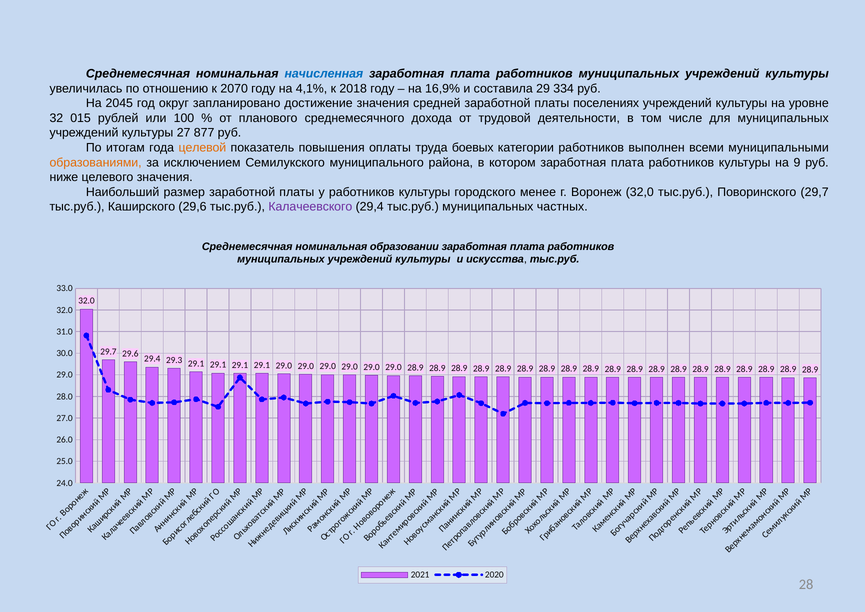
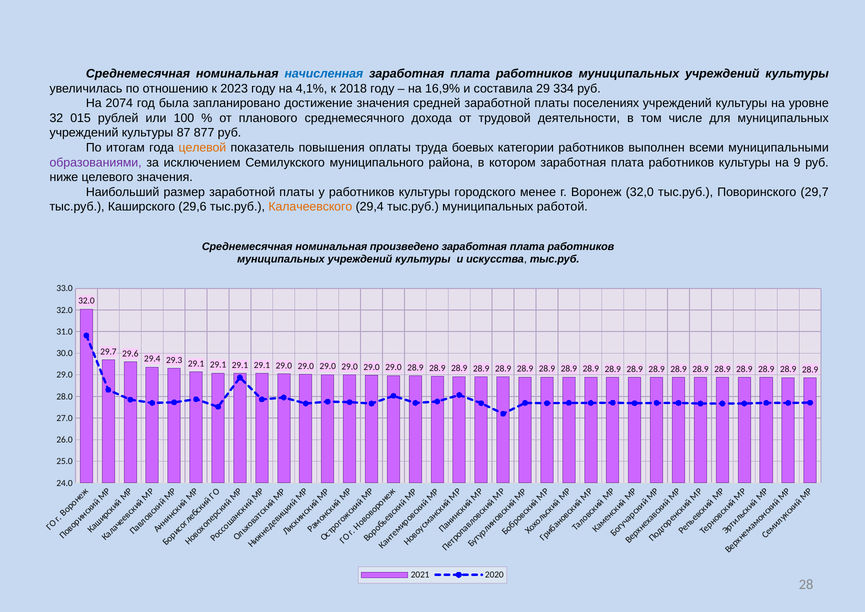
2070: 2070 -> 2023
2045: 2045 -> 2074
округ: округ -> была
27: 27 -> 87
образованиями colour: orange -> purple
Калачеевского colour: purple -> orange
частных: частных -> работой
образовании: образовании -> произведено
